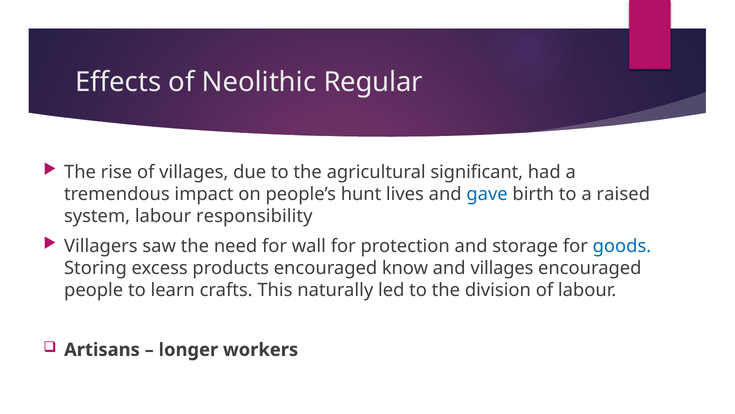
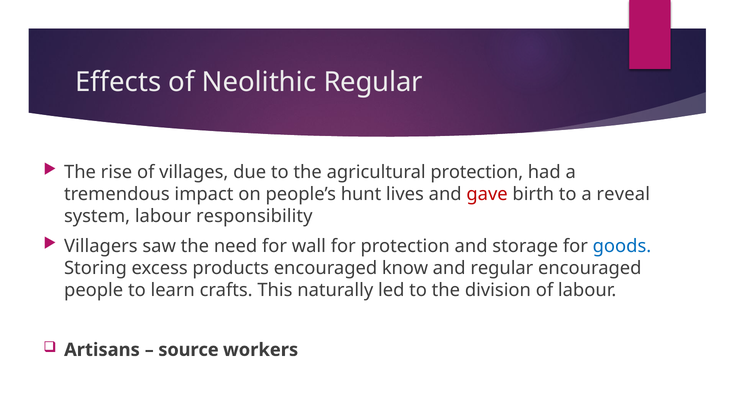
agricultural significant: significant -> protection
gave colour: blue -> red
raised: raised -> reveal
and villages: villages -> regular
longer: longer -> source
